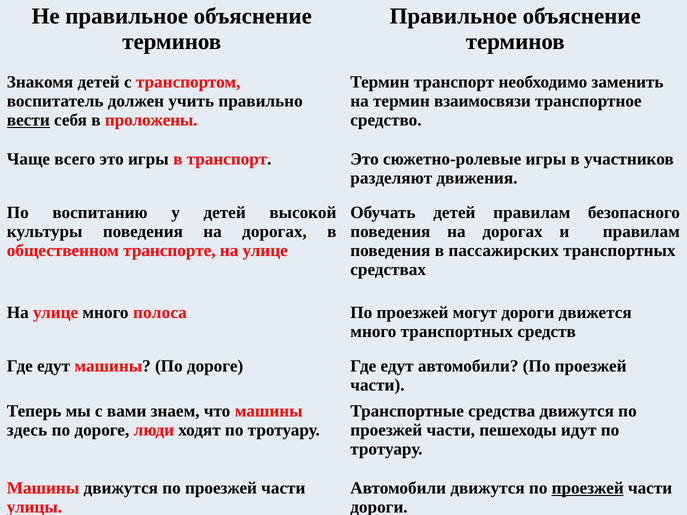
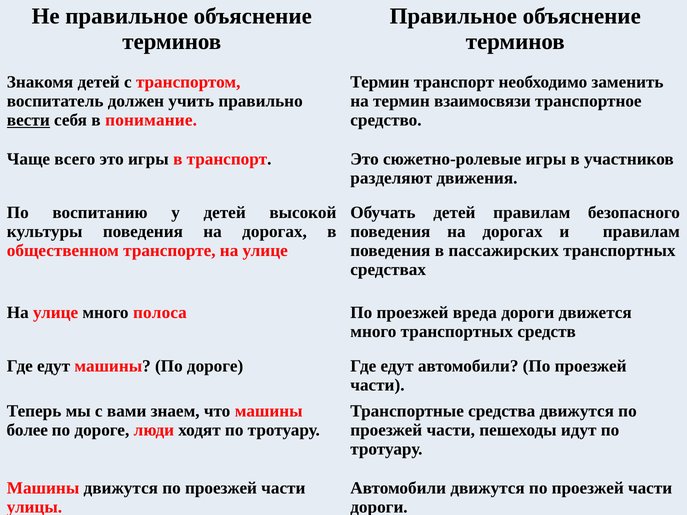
проложены: проложены -> понимание
могут: могут -> вреда
здесь: здесь -> более
проезжей at (588, 488) underline: present -> none
